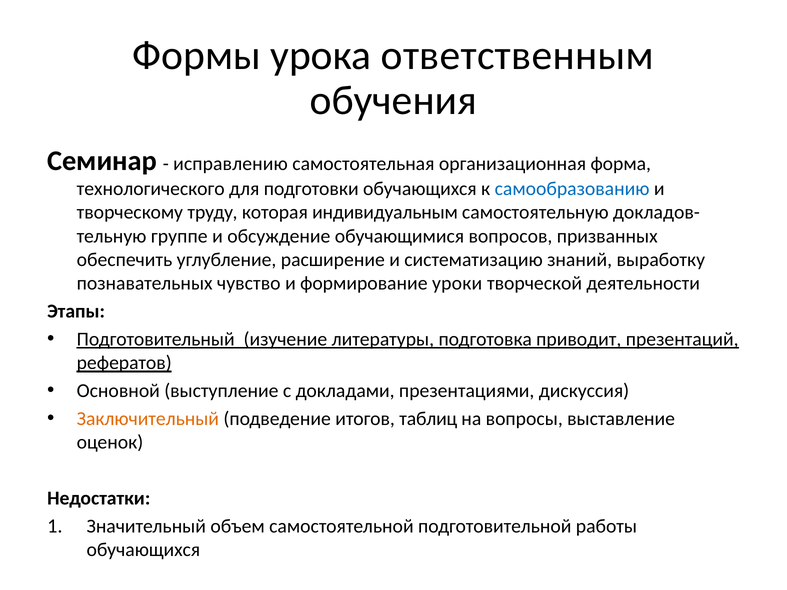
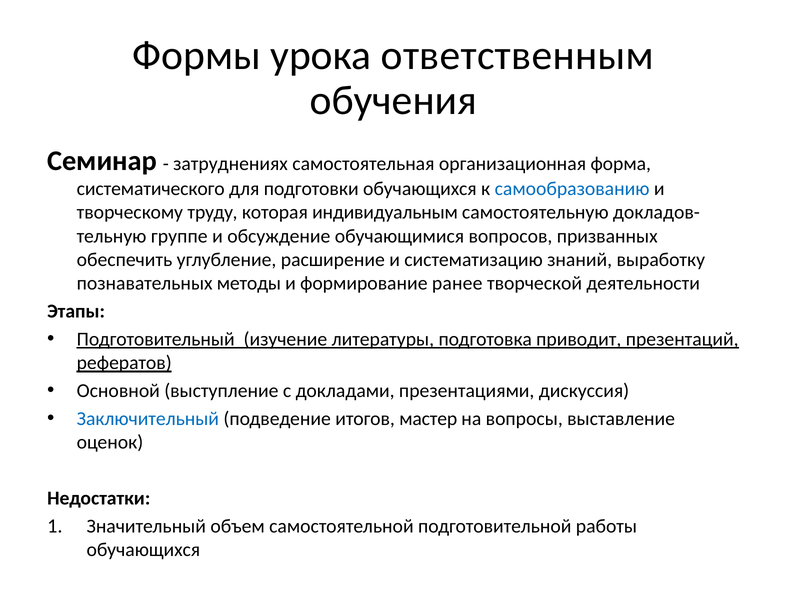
исправлению: исправлению -> затруднениях
технологического: технологического -> систематического
чувство: чувство -> методы
уроки: уроки -> ранее
Заключительный colour: orange -> blue
таблиц: таблиц -> мастер
